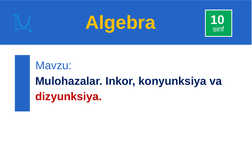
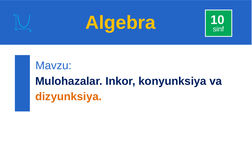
dizyunksiya colour: red -> orange
